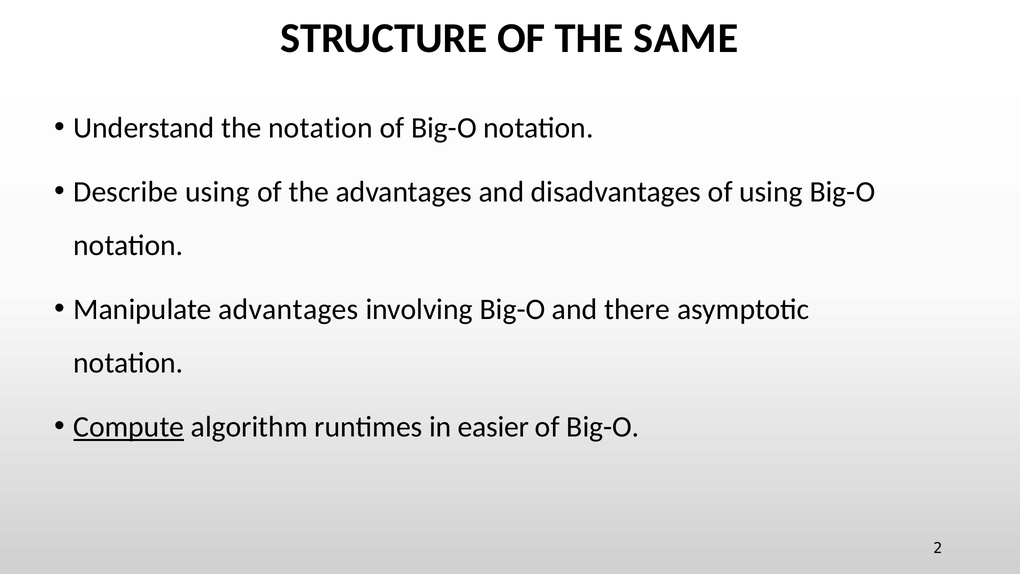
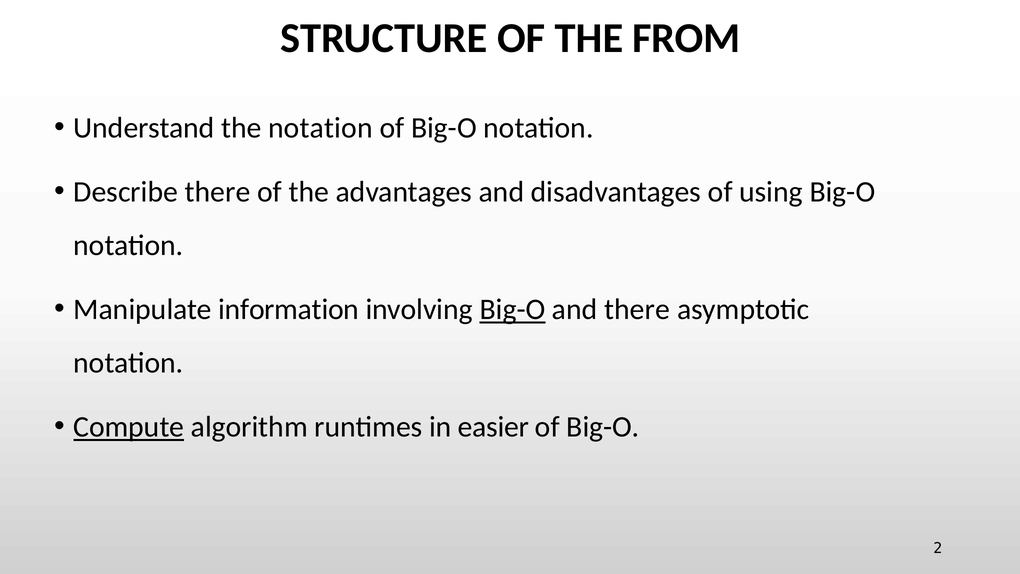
SAME: SAME -> FROM
Describe using: using -> there
Manipulate advantages: advantages -> information
Big-O at (512, 309) underline: none -> present
